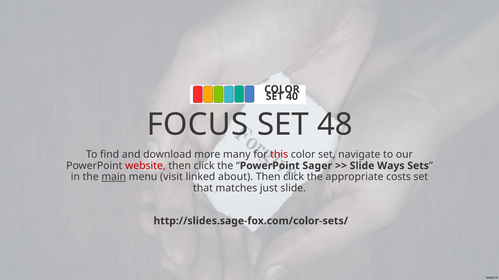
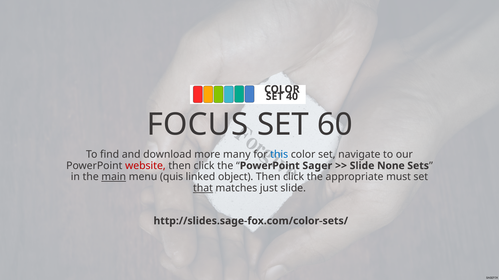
48: 48 -> 60
this colour: red -> blue
Ways: Ways -> None
visit: visit -> quis
about: about -> object
costs: costs -> must
that underline: none -> present
